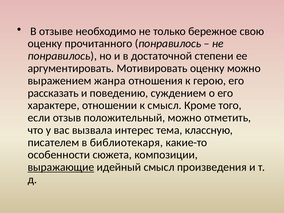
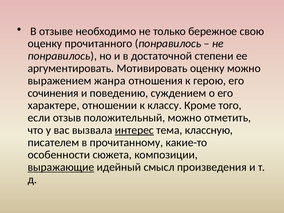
рассказать: рассказать -> сочинения
к смысл: смысл -> классу
интерес underline: none -> present
библиотекаря: библиотекаря -> прочитанному
